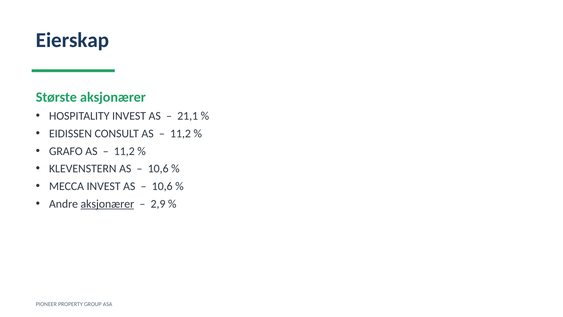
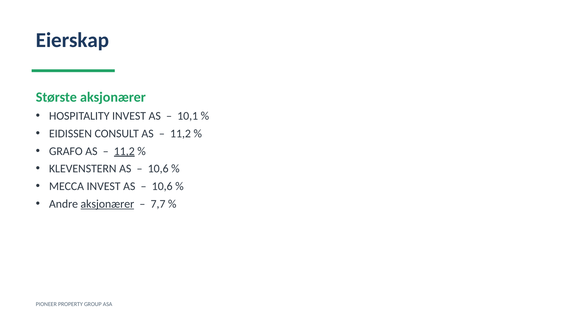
21,1: 21,1 -> 10,1
11,2 at (124, 151) underline: none -> present
2,9: 2,9 -> 7,7
